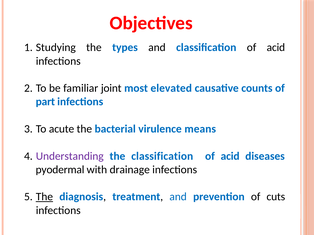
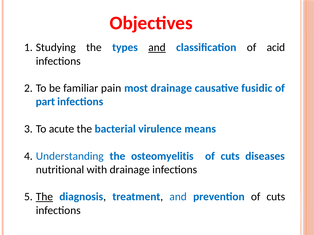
and at (157, 48) underline: none -> present
joint: joint -> pain
most elevated: elevated -> drainage
counts: counts -> fusidic
Understanding colour: purple -> blue
the classification: classification -> osteomyelitis
acid at (230, 156): acid -> cuts
pyodermal: pyodermal -> nutritional
